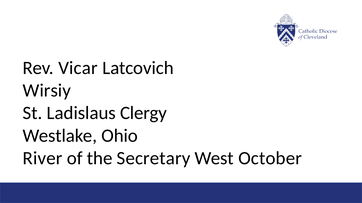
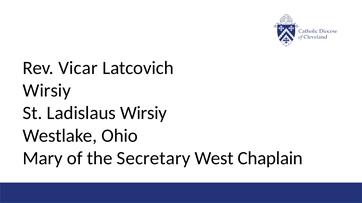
Ladislaus Clergy: Clergy -> Wirsiy
River: River -> Mary
October: October -> Chaplain
